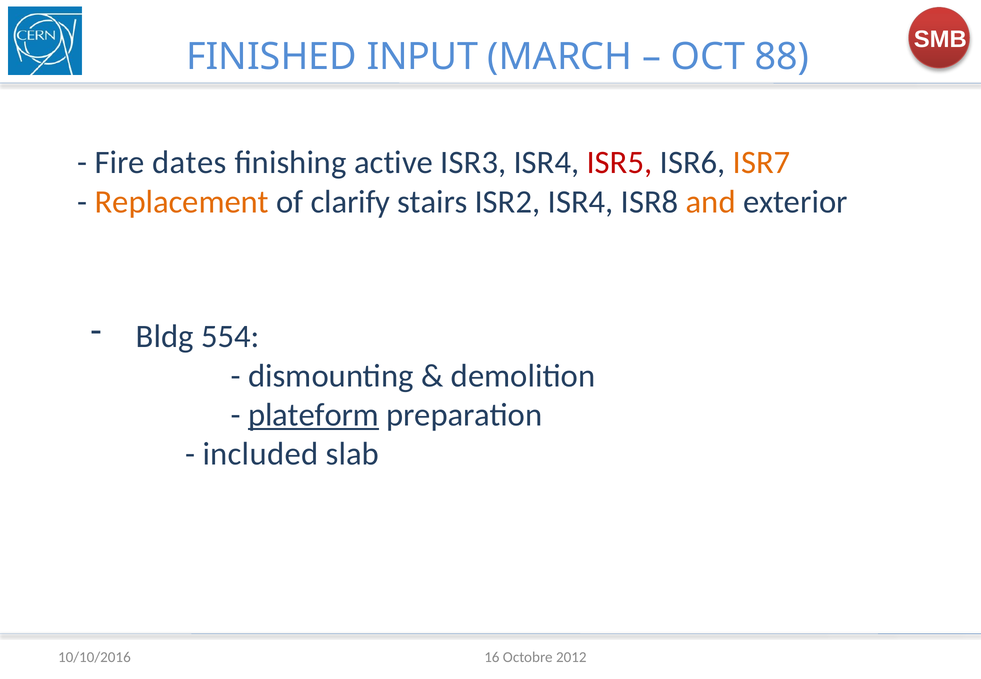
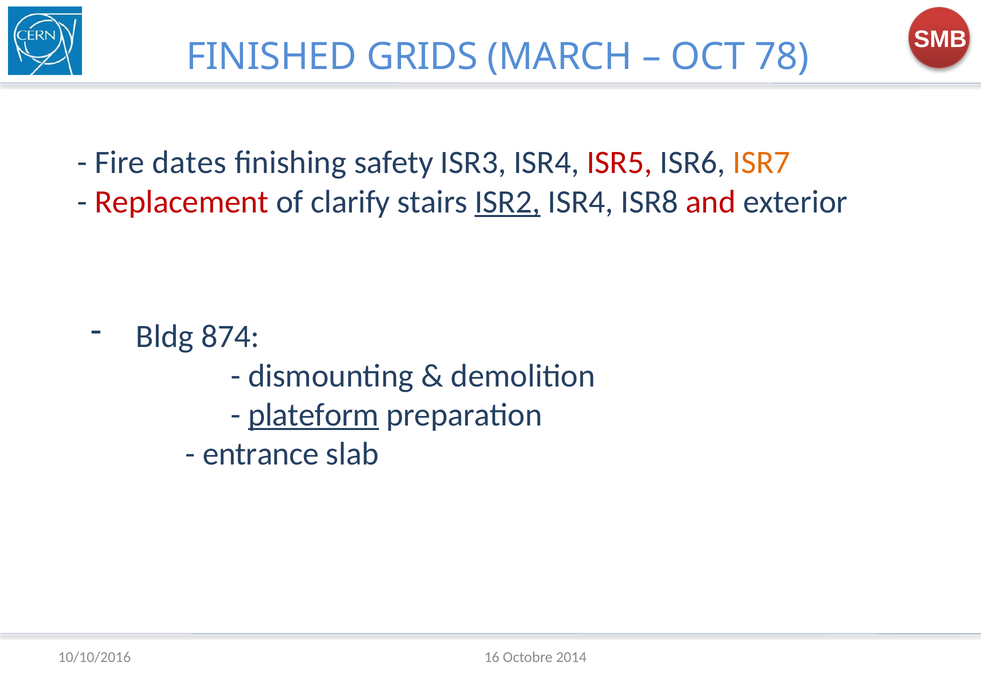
INPUT: INPUT -> GRIDS
88: 88 -> 78
active: active -> safety
Replacement colour: orange -> red
ISR2 underline: none -> present
and colour: orange -> red
554: 554 -> 874
included: included -> entrance
2012: 2012 -> 2014
